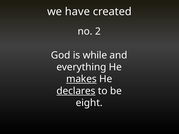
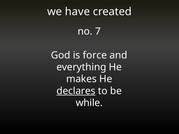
2: 2 -> 7
while: while -> force
makes underline: present -> none
eight: eight -> while
